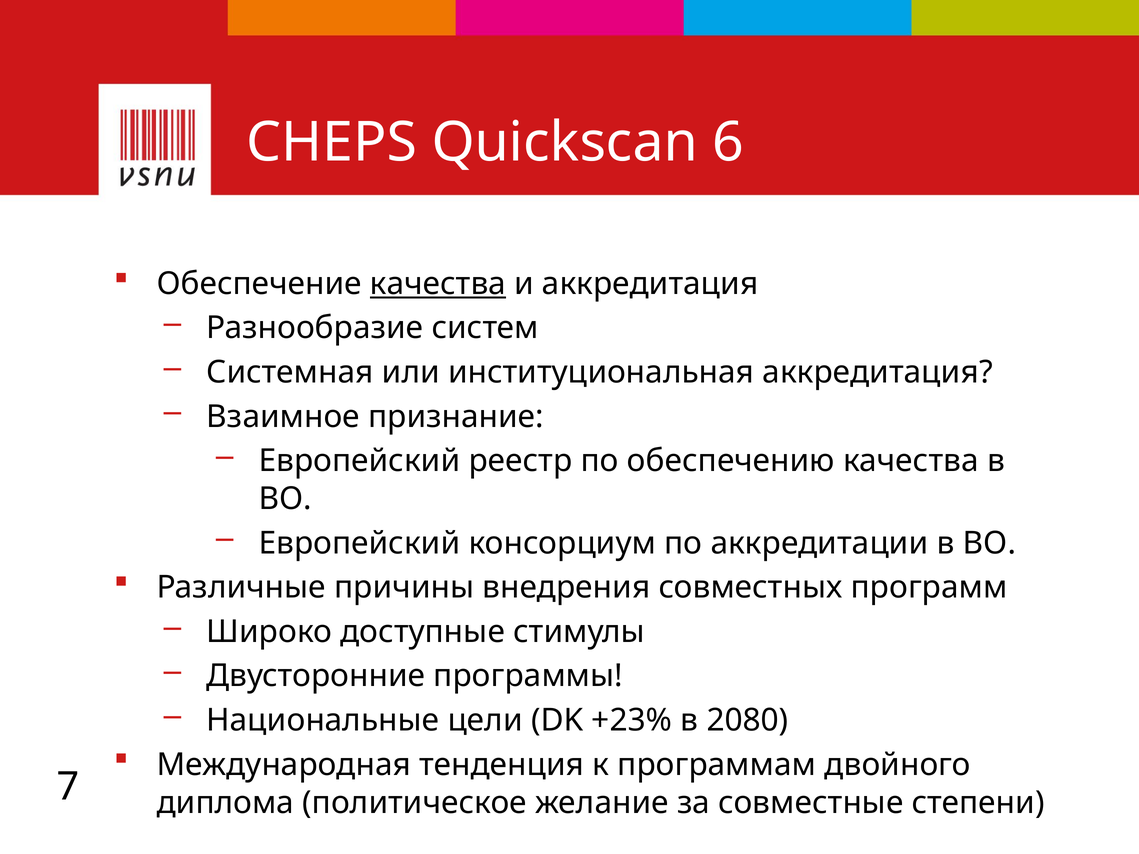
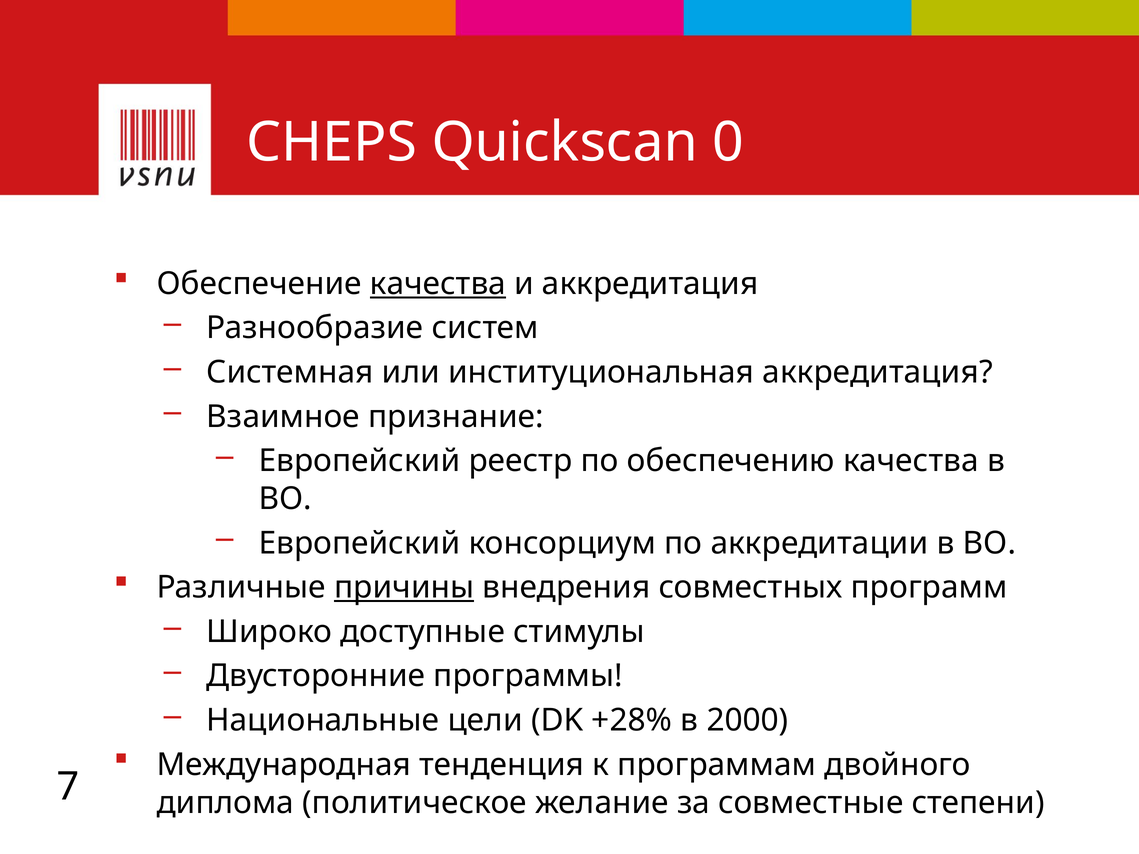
6: 6 -> 0
причины underline: none -> present
+23%: +23% -> +28%
2080: 2080 -> 2000
